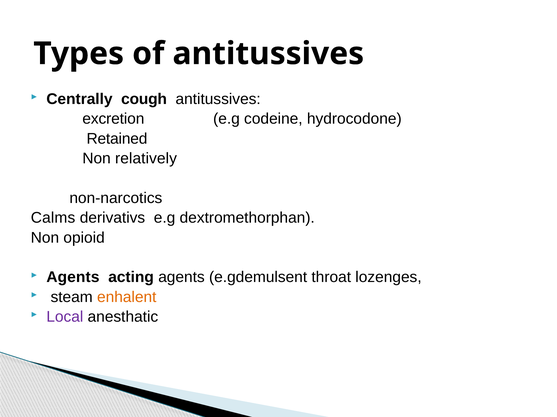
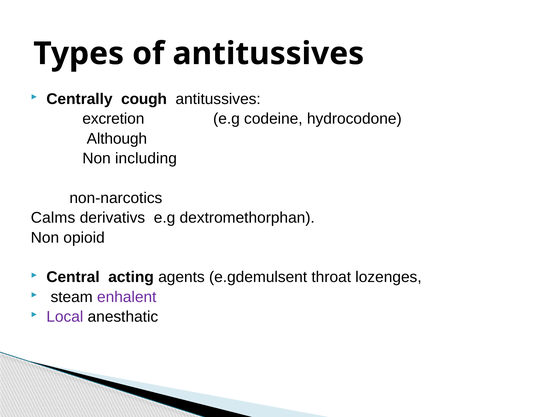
Retained: Retained -> Although
relatively: relatively -> including
Agents at (73, 278): Agents -> Central
enhalent colour: orange -> purple
